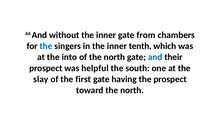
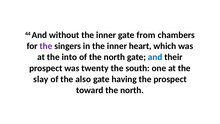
the at (46, 46) colour: blue -> purple
tenth: tenth -> heart
helpful: helpful -> twenty
first: first -> also
